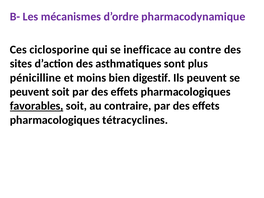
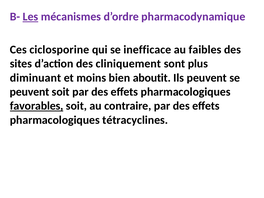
Les underline: none -> present
contre: contre -> faibles
asthmatiques: asthmatiques -> cliniquement
pénicilline: pénicilline -> diminuant
digestif: digestif -> aboutit
